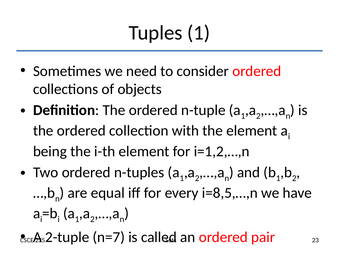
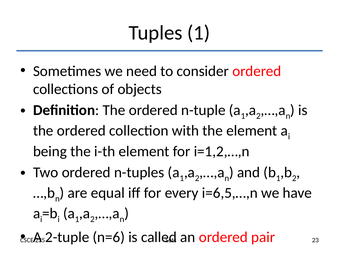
i=8,5,…,n: i=8,5,…,n -> i=6,5,…,n
n=7: n=7 -> n=6
